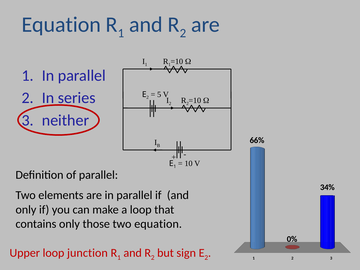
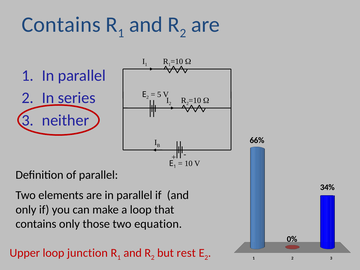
Equation at (61, 25): Equation -> Contains
sign: sign -> rest
